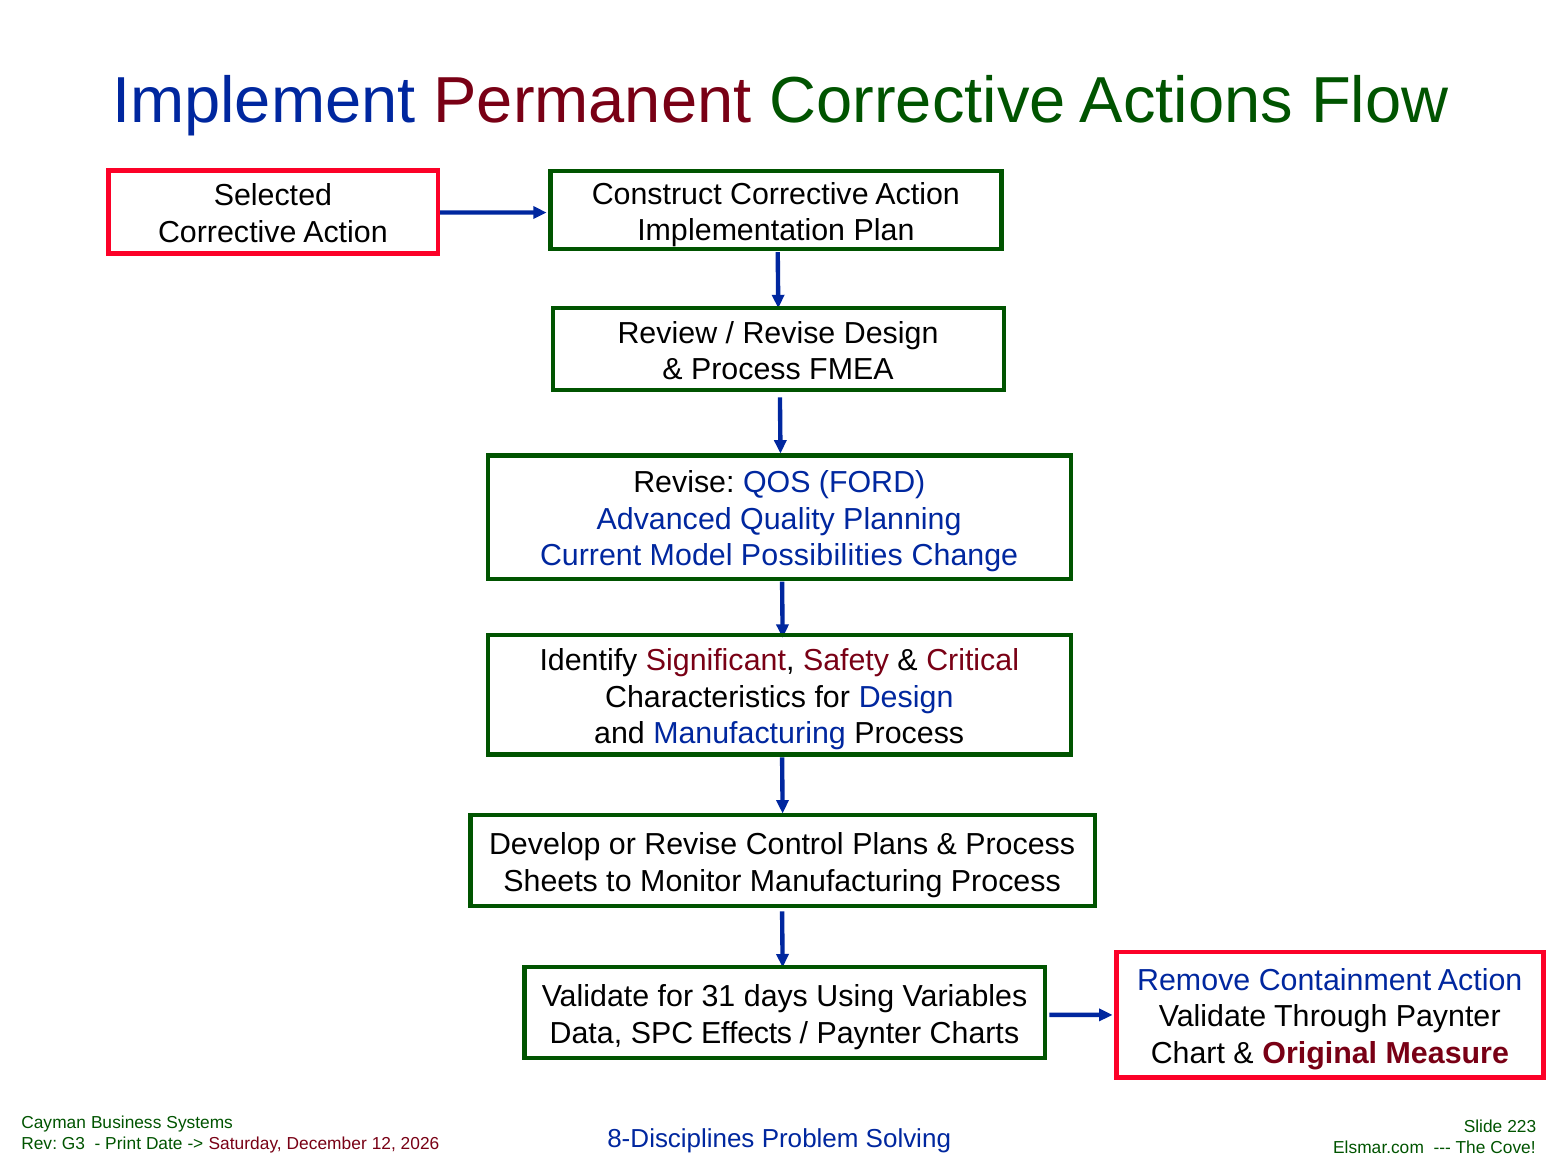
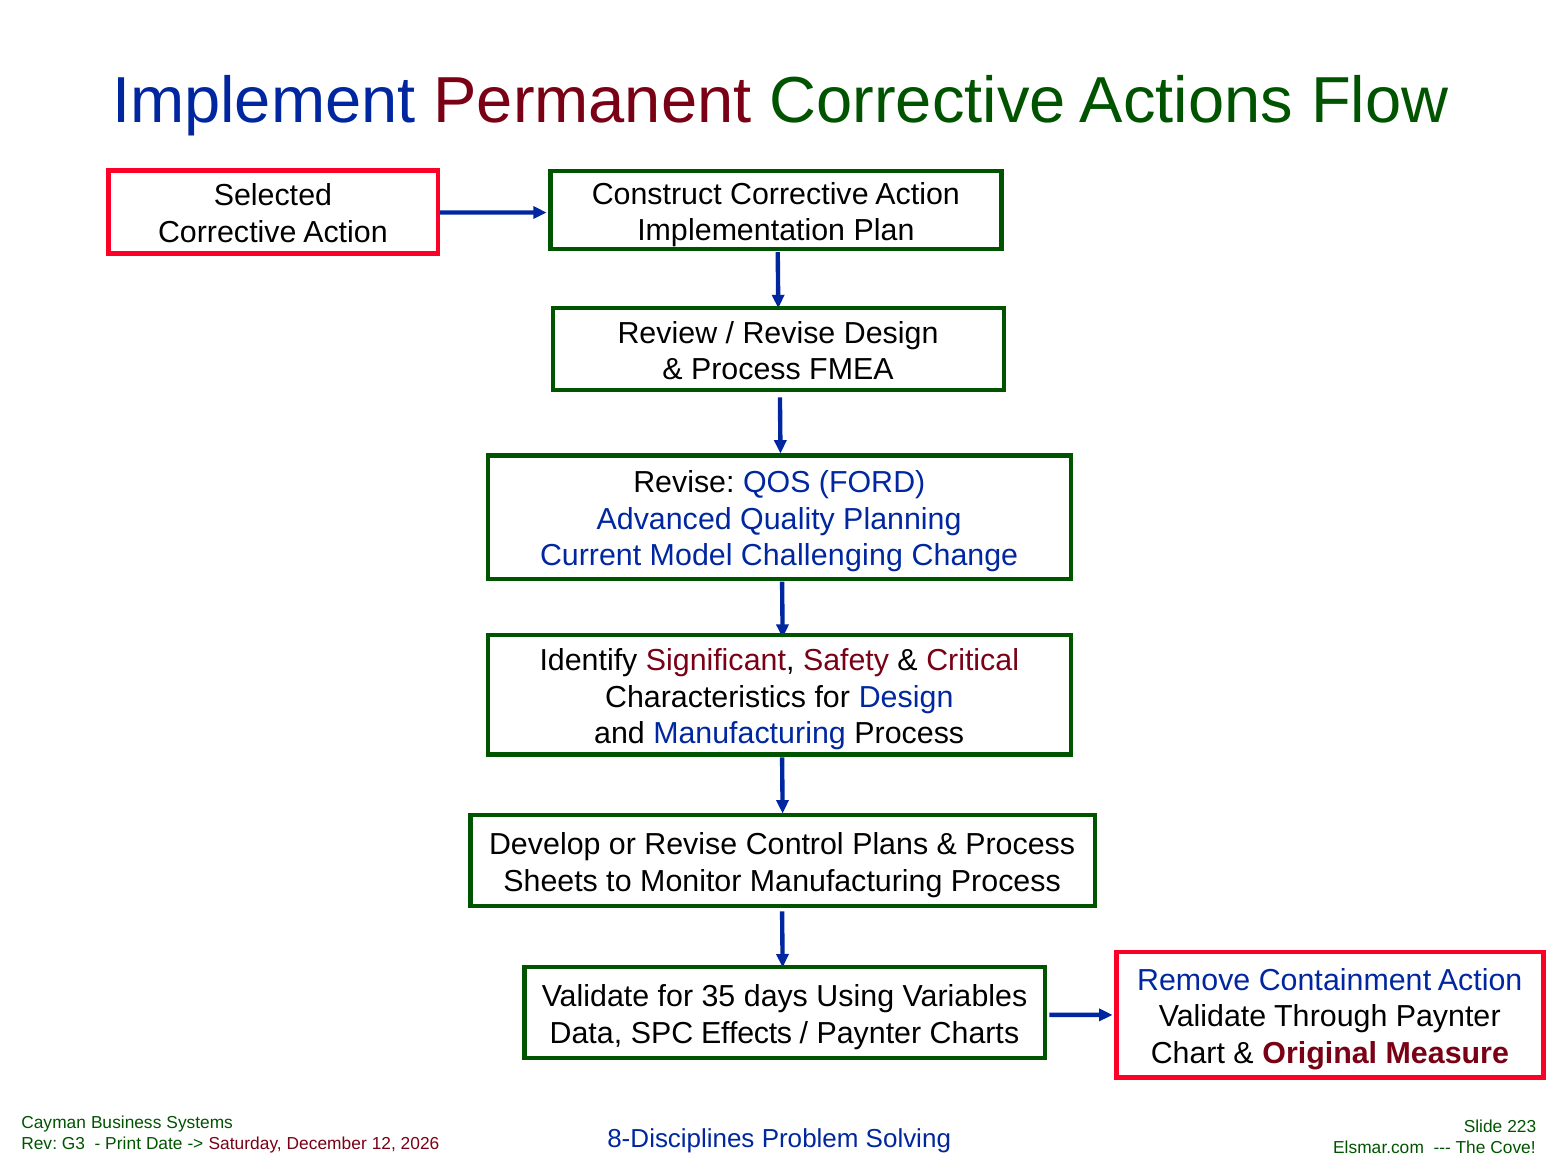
Possibilities: Possibilities -> Challenging
31: 31 -> 35
